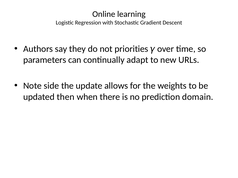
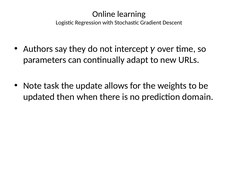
priorities: priorities -> intercept
side: side -> task
